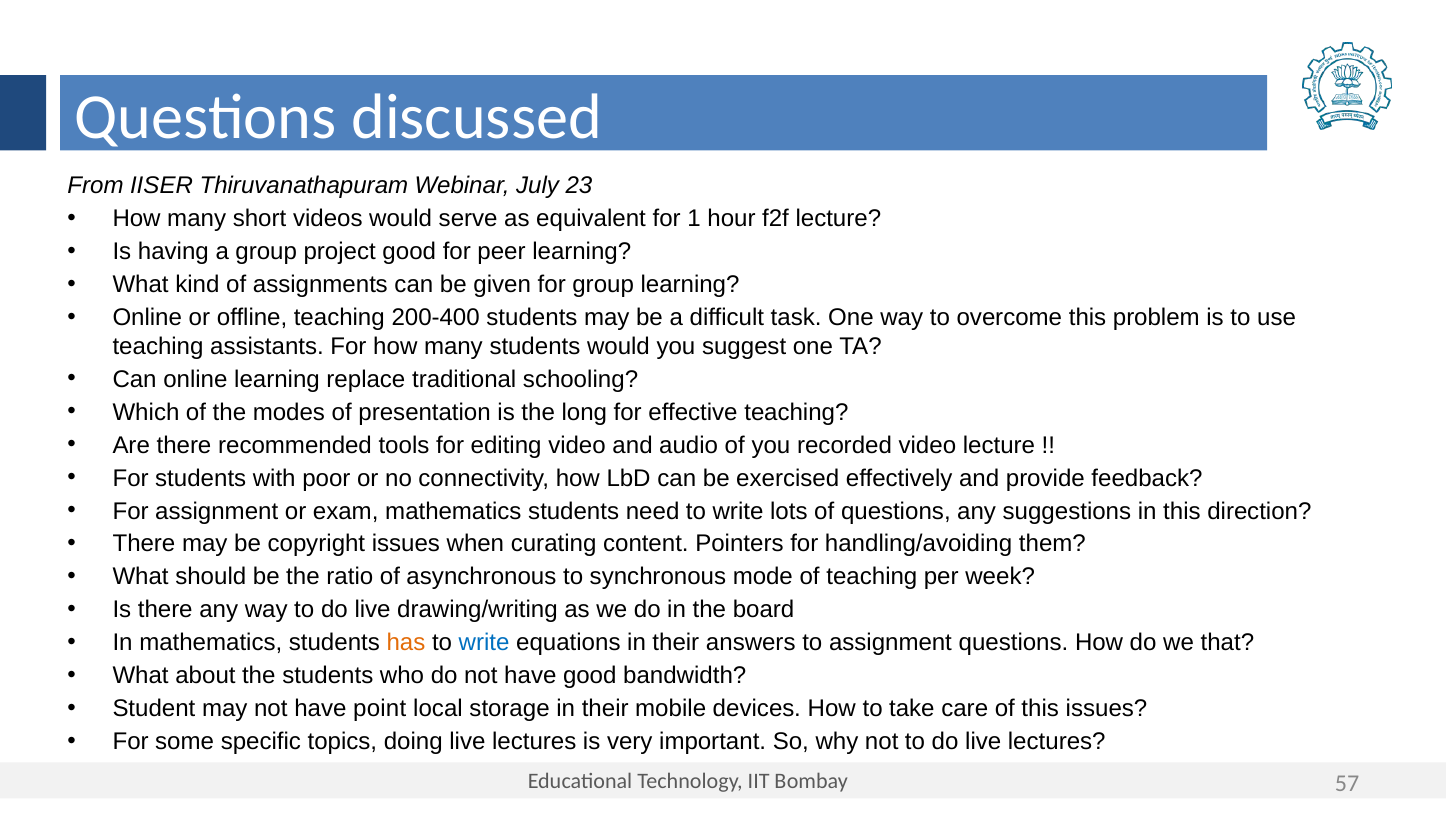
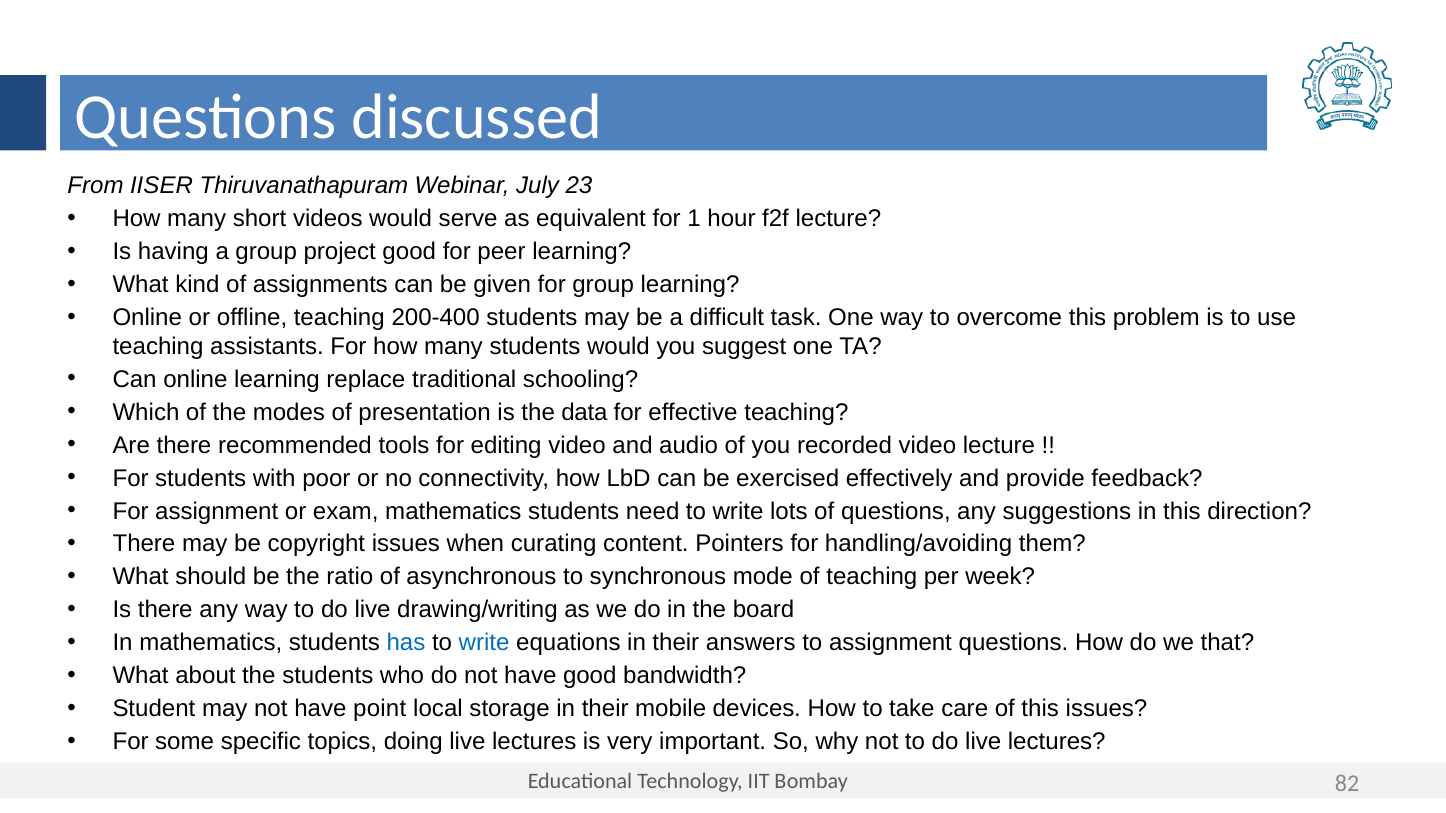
long: long -> data
has colour: orange -> blue
57: 57 -> 82
